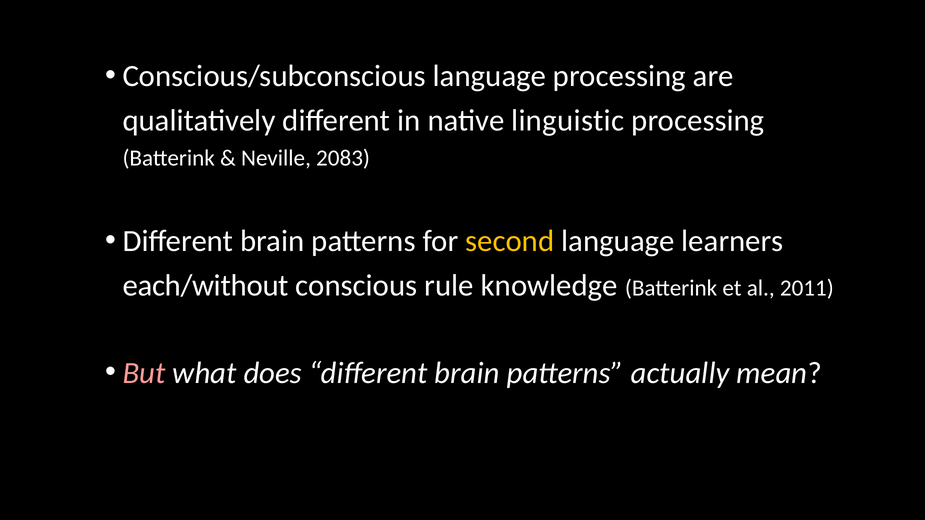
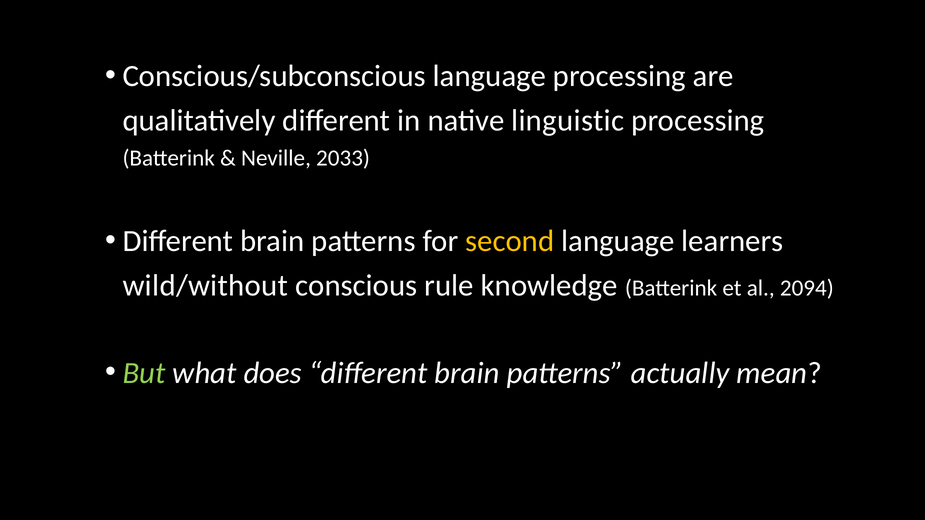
2083: 2083 -> 2033
each/without: each/without -> wild/without
2011: 2011 -> 2094
But colour: pink -> light green
